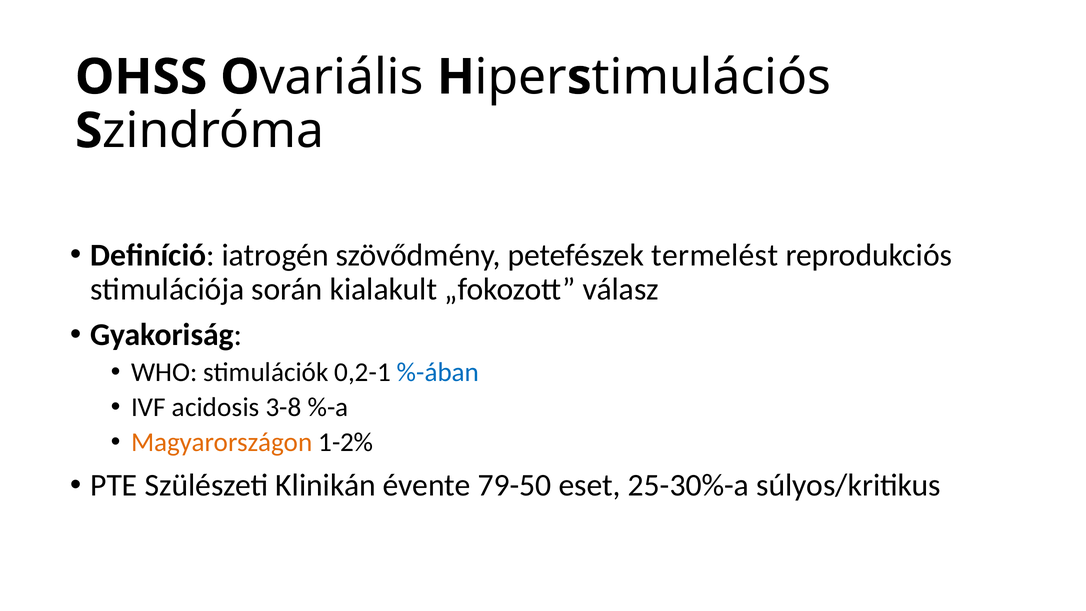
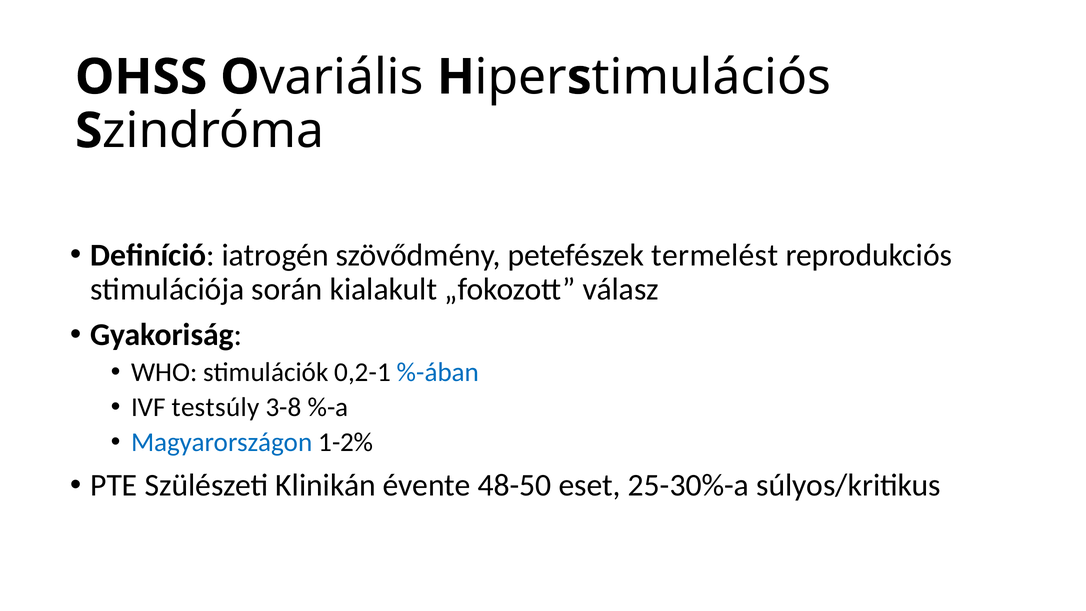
acidosis: acidosis -> testsúly
Magyarországon colour: orange -> blue
79-50: 79-50 -> 48-50
